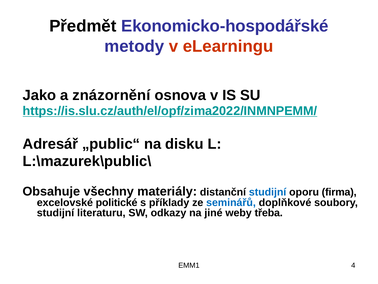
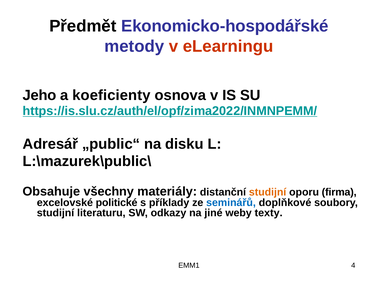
Jako: Jako -> Jeho
znázornění: znázornění -> koeficienty
studijní at (268, 192) colour: blue -> orange
třeba: třeba -> texty
